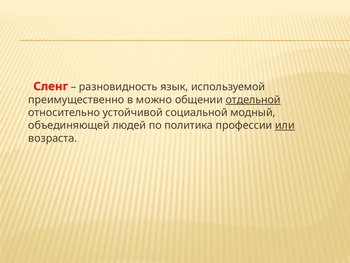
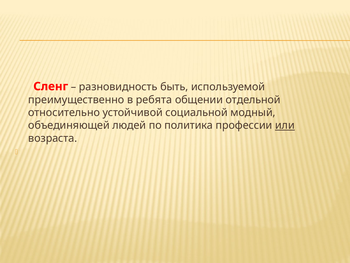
язык: язык -> быть
можно: можно -> ребята
отдельной underline: present -> none
